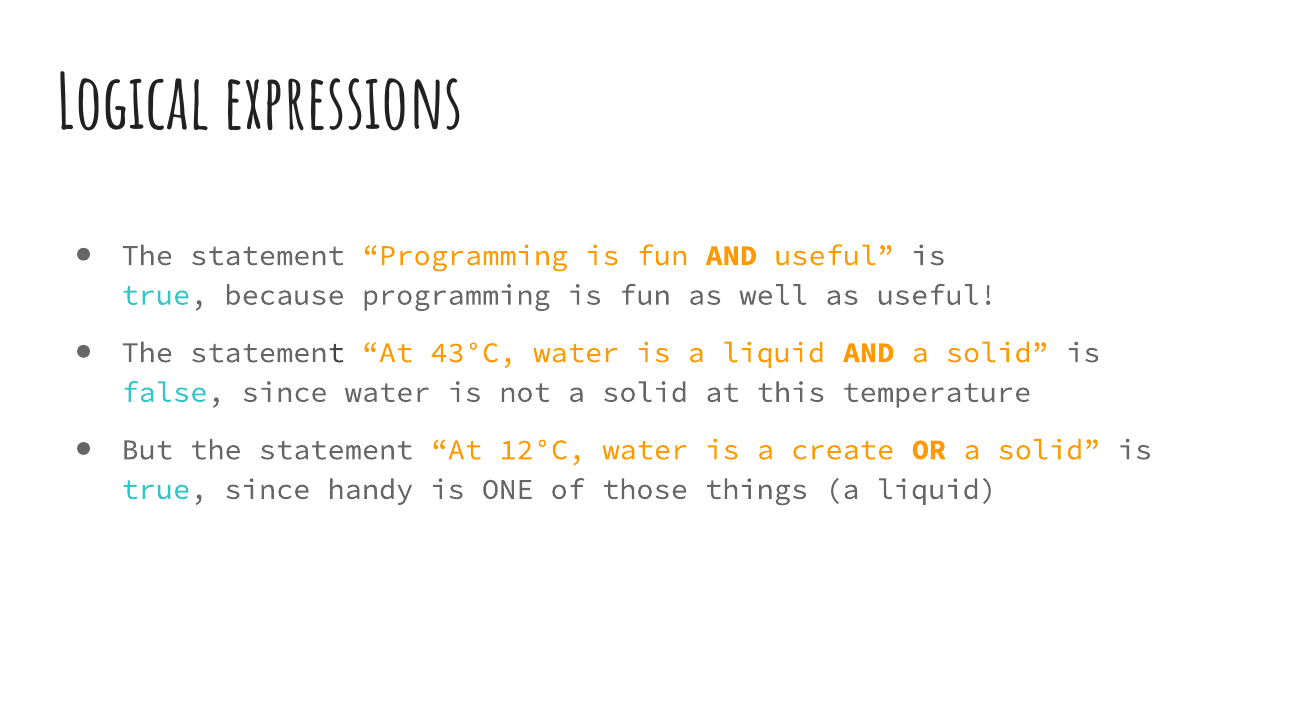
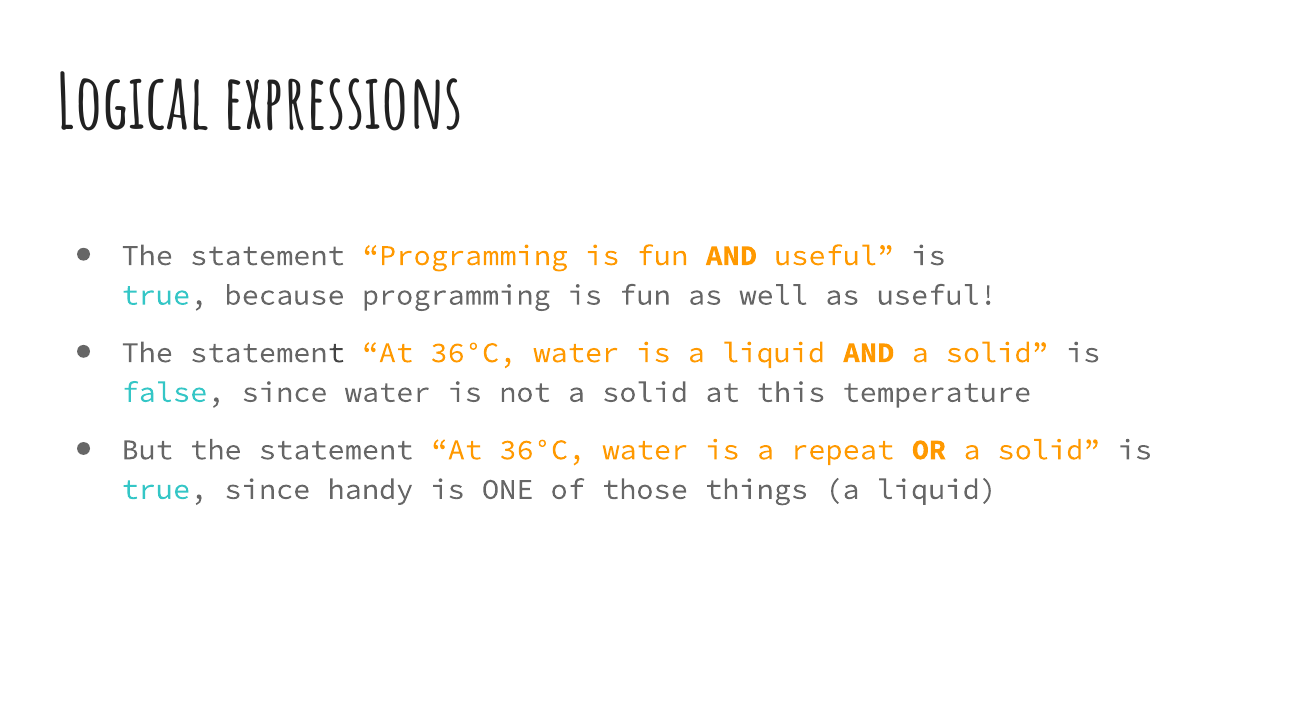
43°C at (473, 353): 43°C -> 36°C
12°C at (542, 450): 12°C -> 36°C
create: create -> repeat
